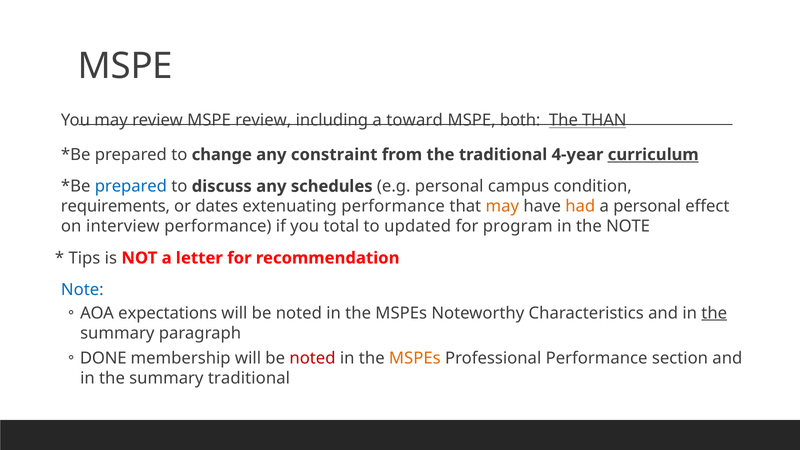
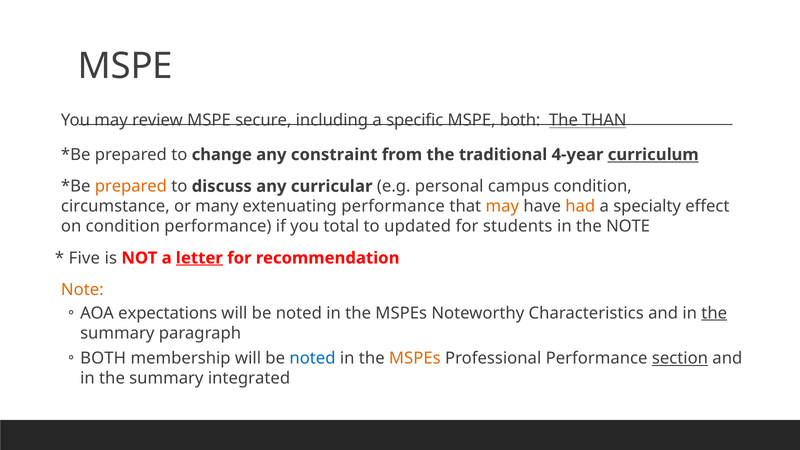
MSPE review: review -> secure
toward: toward -> specific
prepared at (131, 186) colour: blue -> orange
schedules: schedules -> curricular
requirements: requirements -> circumstance
dates: dates -> many
a personal: personal -> specialty
on interview: interview -> condition
program: program -> students
Tips: Tips -> Five
letter underline: none -> present
Note at (82, 290) colour: blue -> orange
DONE at (103, 358): DONE -> BOTH
noted at (312, 358) colour: red -> blue
section underline: none -> present
summary traditional: traditional -> integrated
